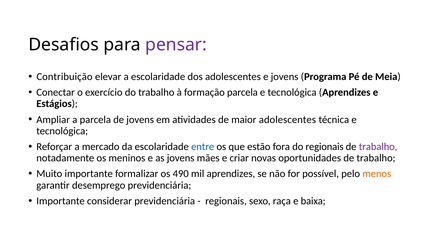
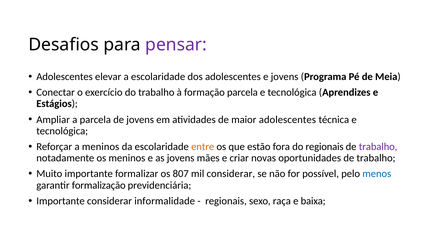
Contribuição at (64, 77): Contribuição -> Adolescentes
a mercado: mercado -> meninos
entre colour: blue -> orange
490: 490 -> 807
mil aprendizes: aprendizes -> considerar
menos colour: orange -> blue
desemprego: desemprego -> formalização
considerar previdenciária: previdenciária -> informalidade
